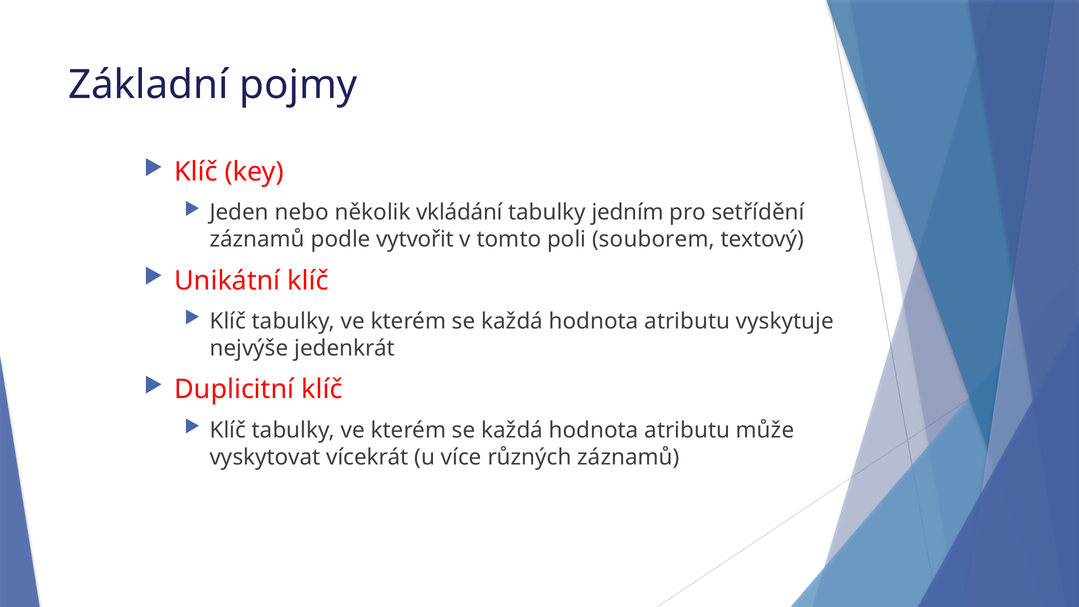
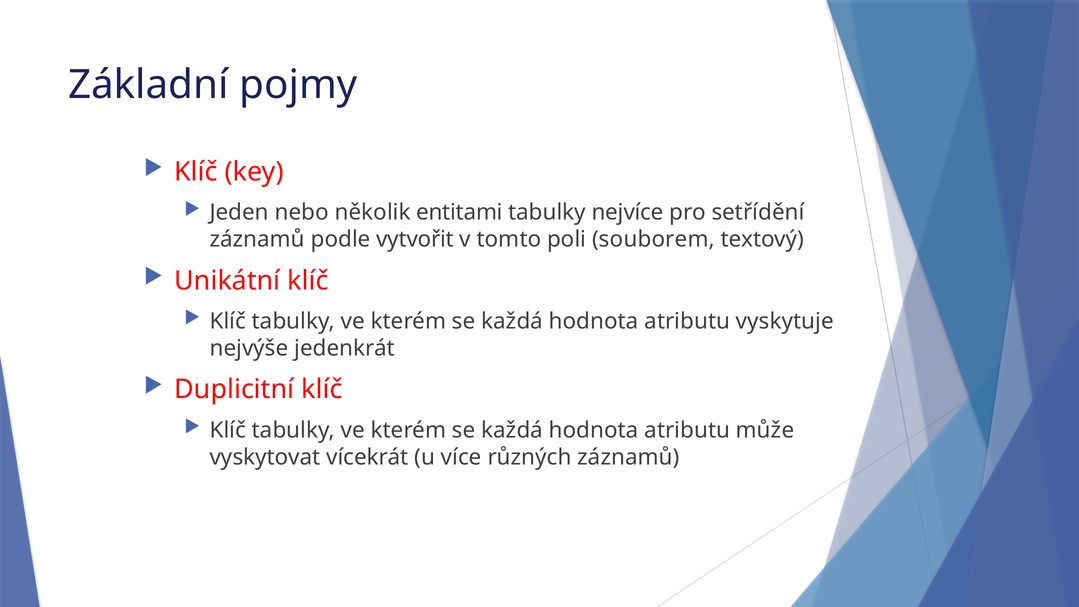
vkládání: vkládání -> entitami
jedním: jedním -> nejvíce
